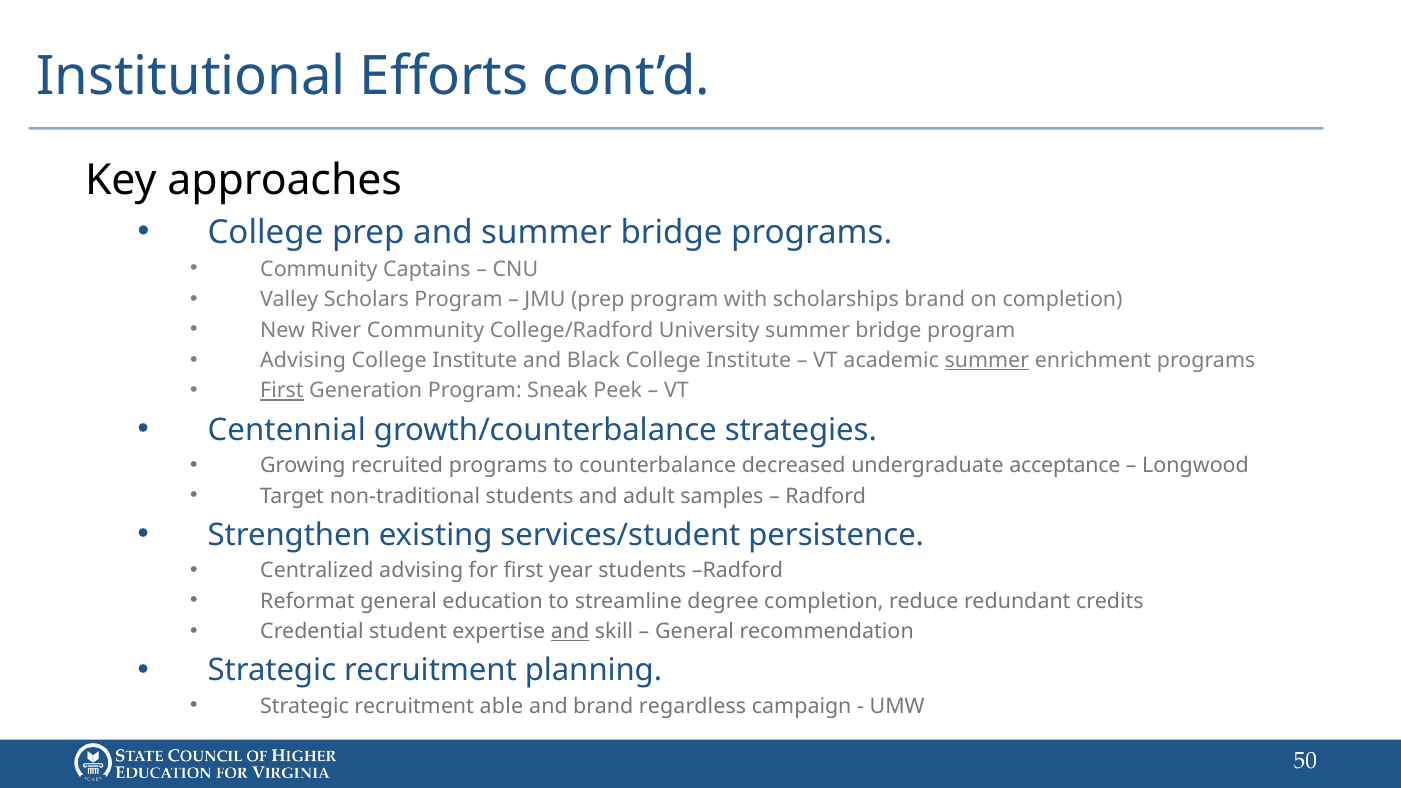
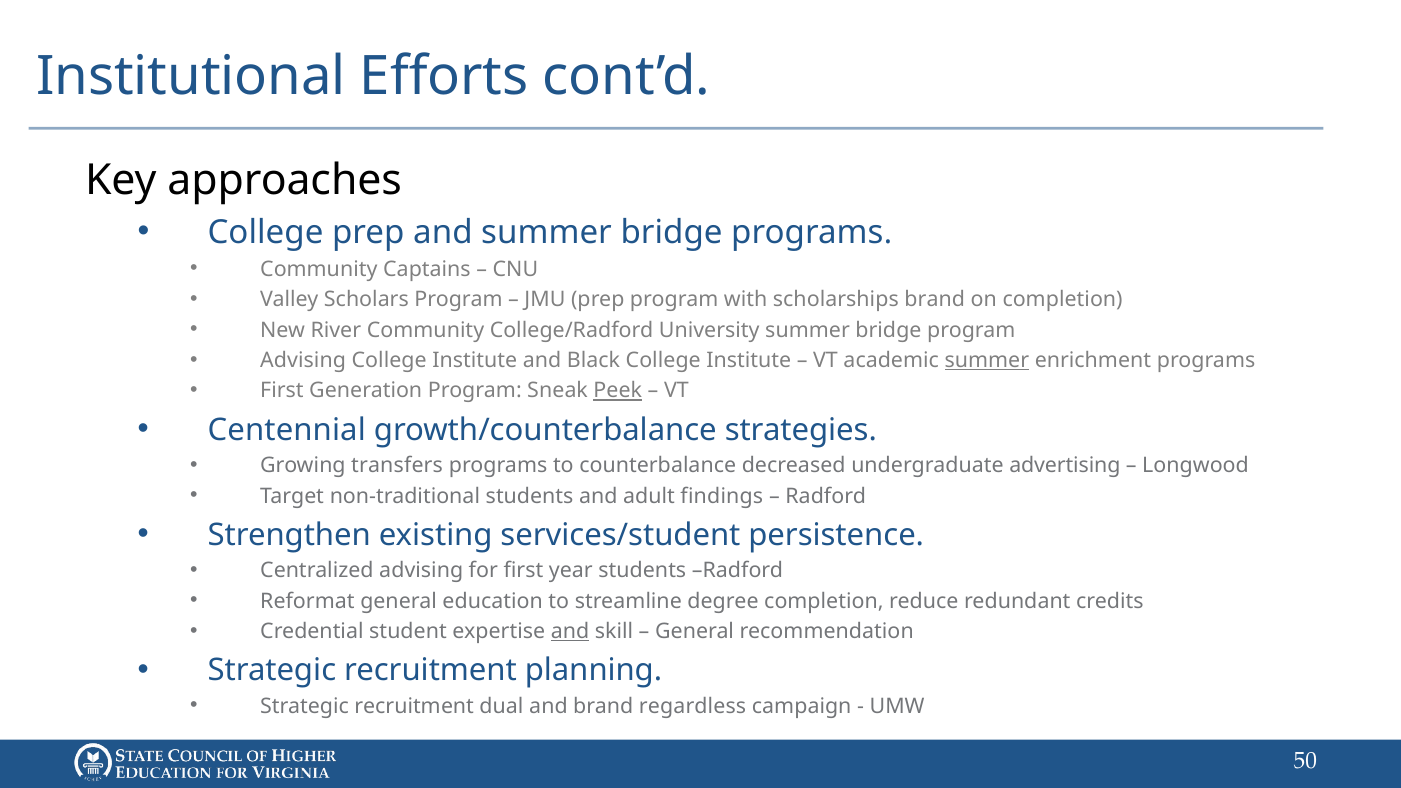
First at (282, 391) underline: present -> none
Peek underline: none -> present
recruited: recruited -> transfers
acceptance: acceptance -> advertising
samples: samples -> findings
able: able -> dual
